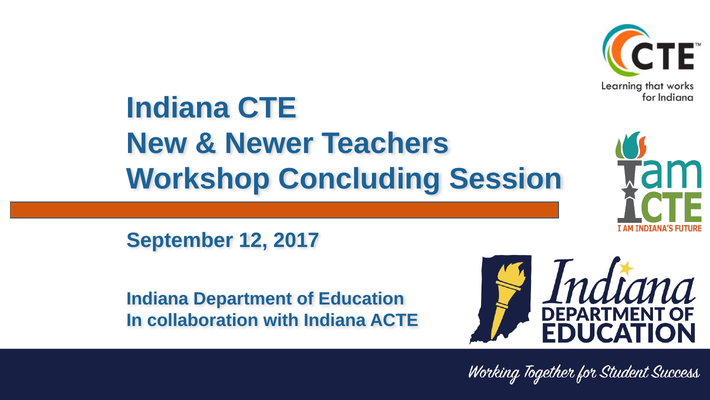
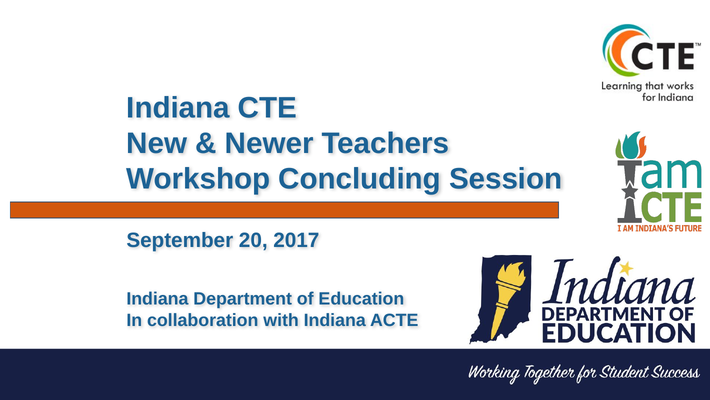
12: 12 -> 20
